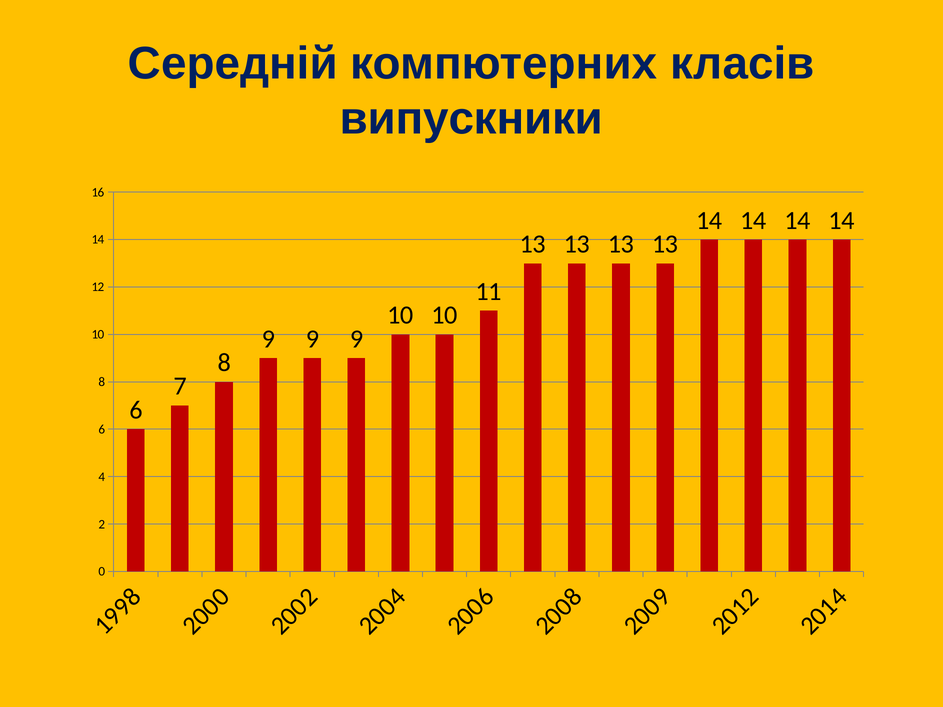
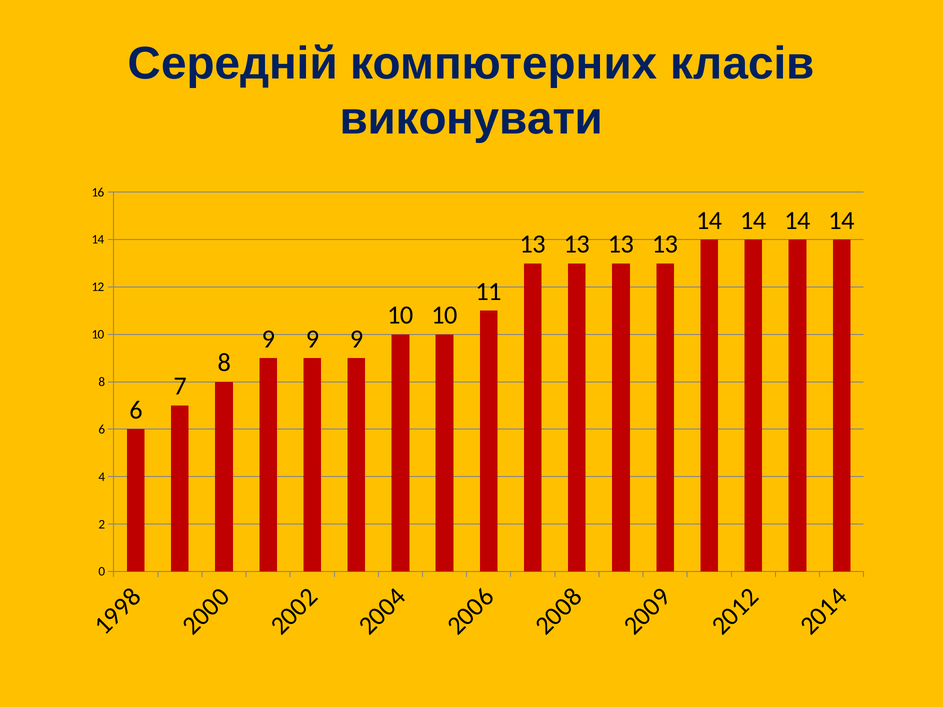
випускники: випускники -> виконувати
